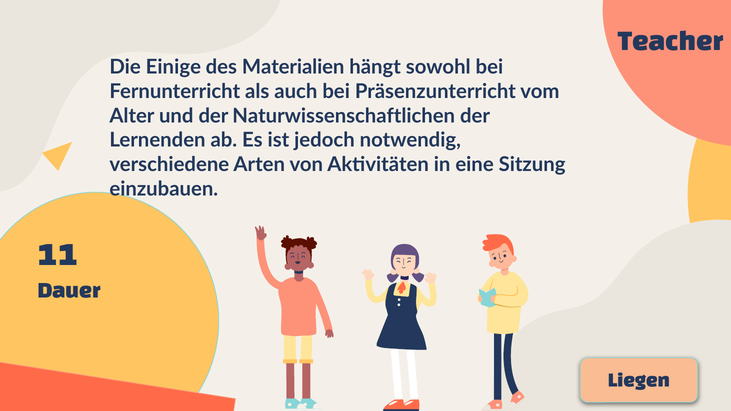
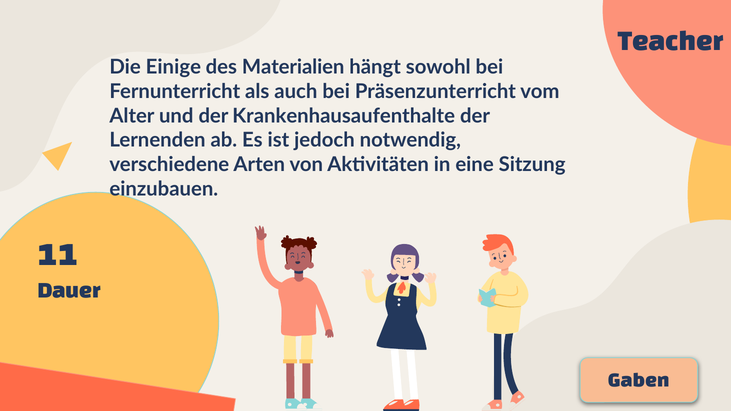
Naturwissenschaftlichen: Naturwissenschaftlichen -> Krankenhausaufenthalte
Liegen: Liegen -> Gaben
